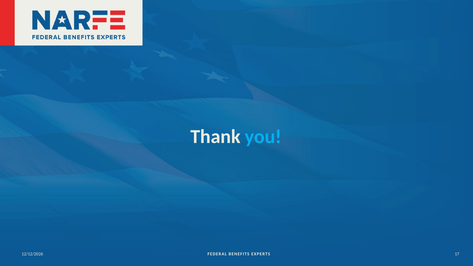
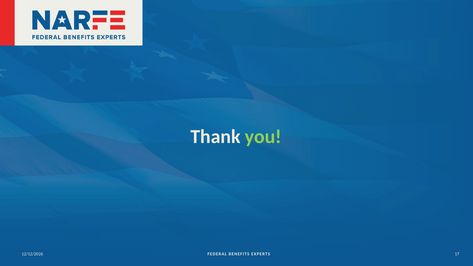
you colour: light blue -> light green
